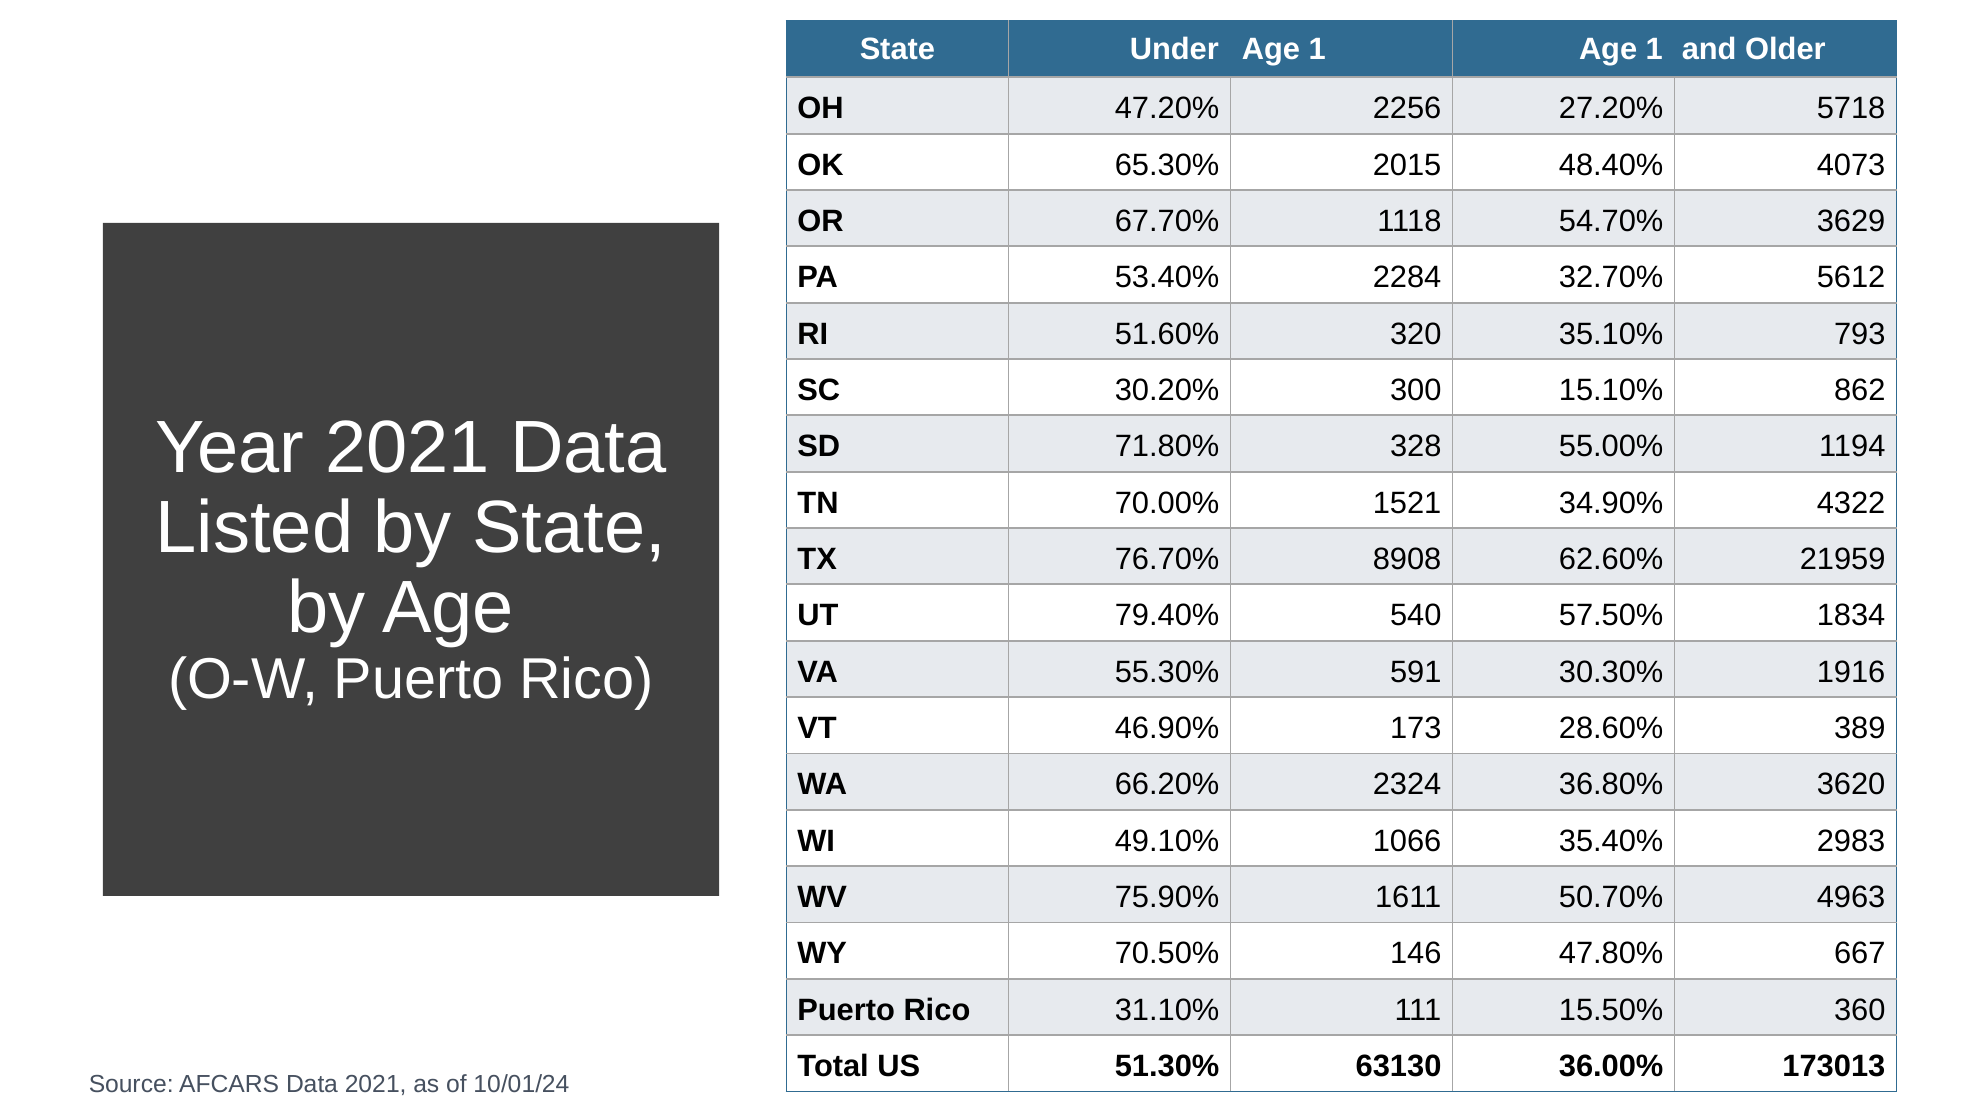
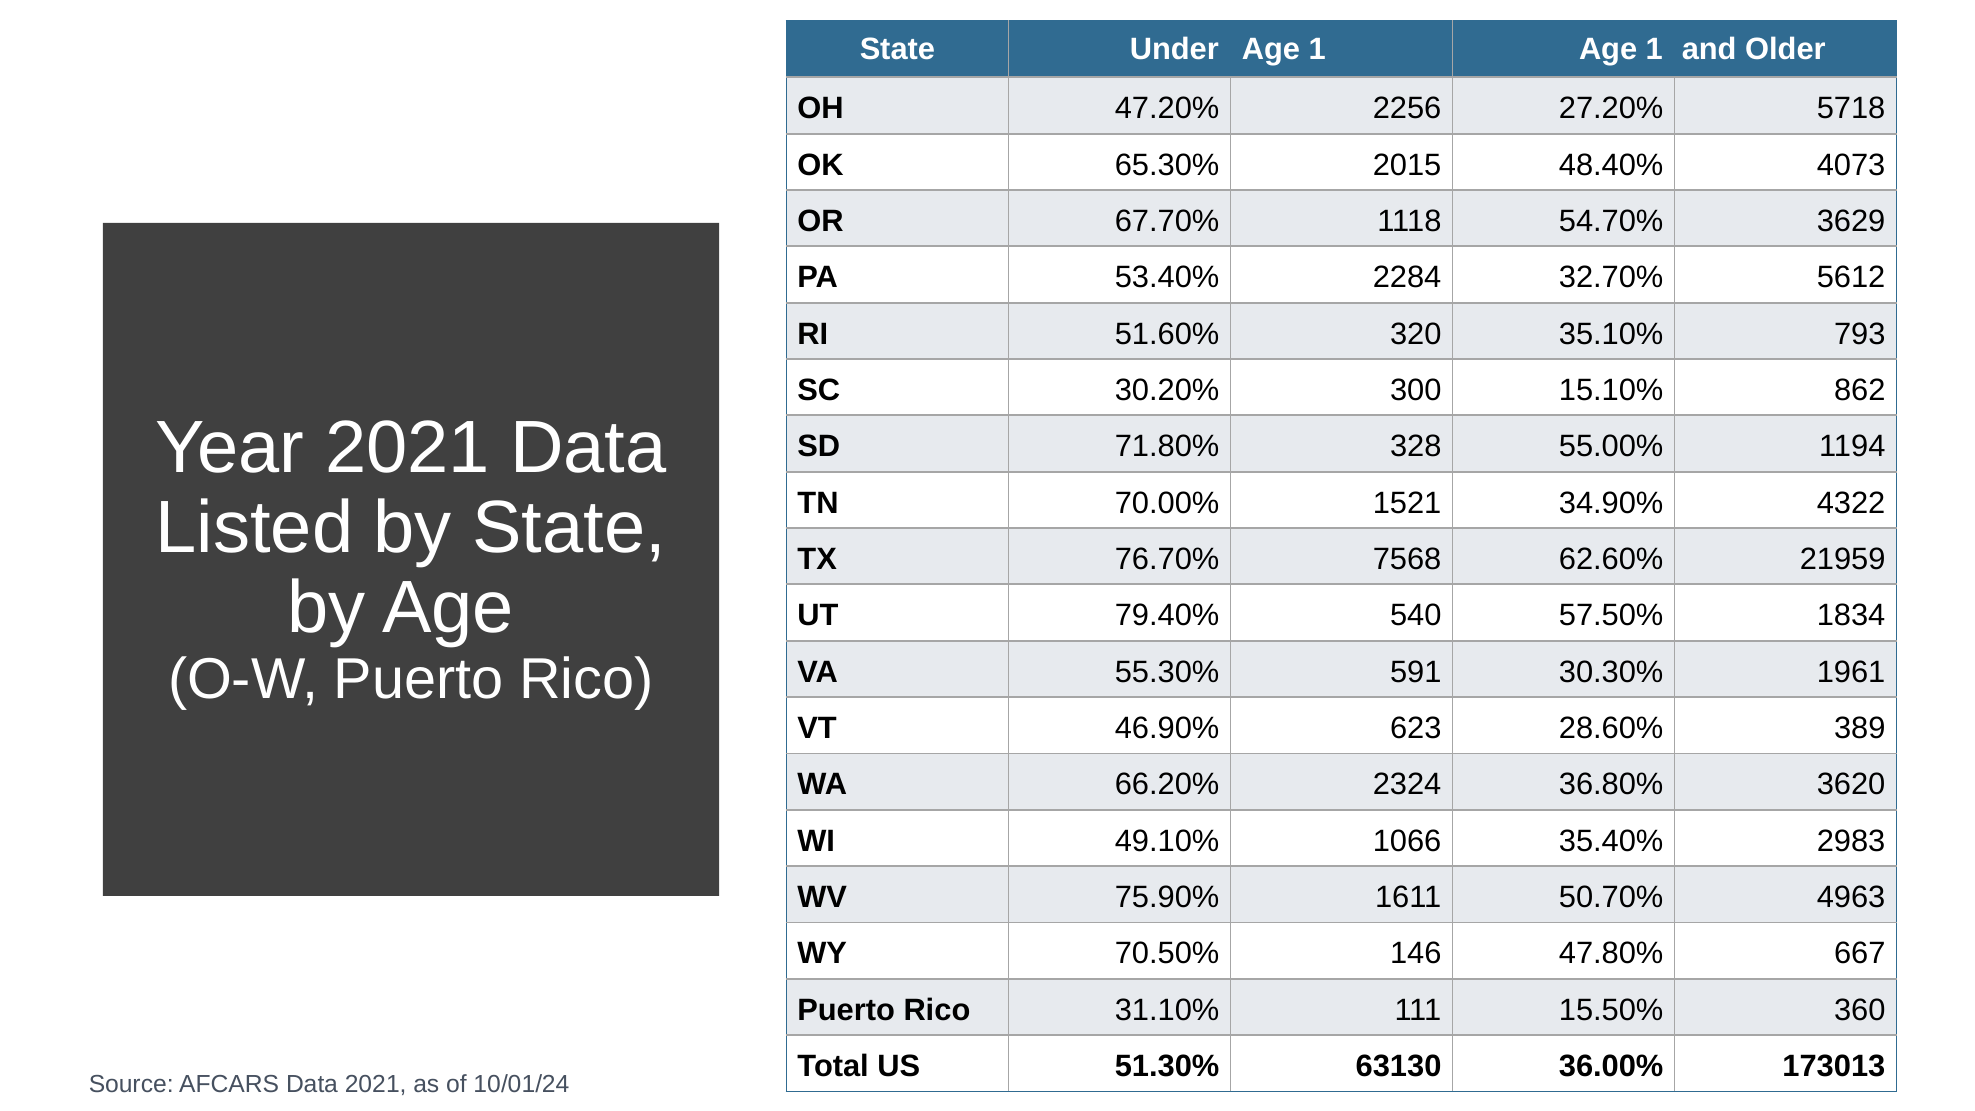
8908: 8908 -> 7568
1916: 1916 -> 1961
173: 173 -> 623
